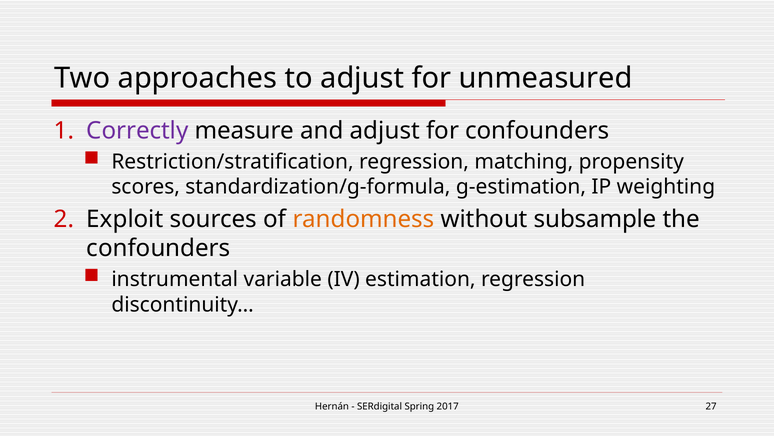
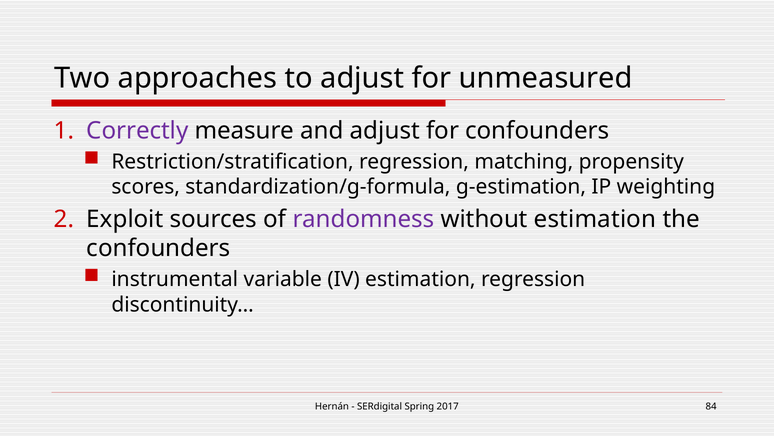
randomness colour: orange -> purple
without subsample: subsample -> estimation
27: 27 -> 84
